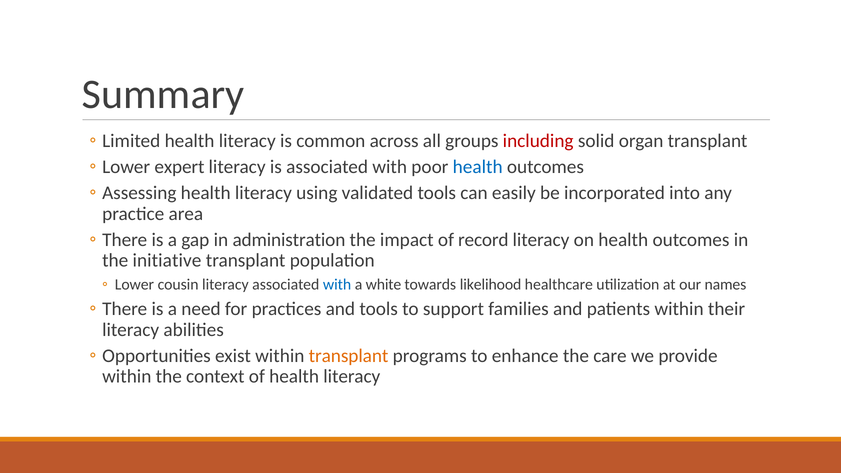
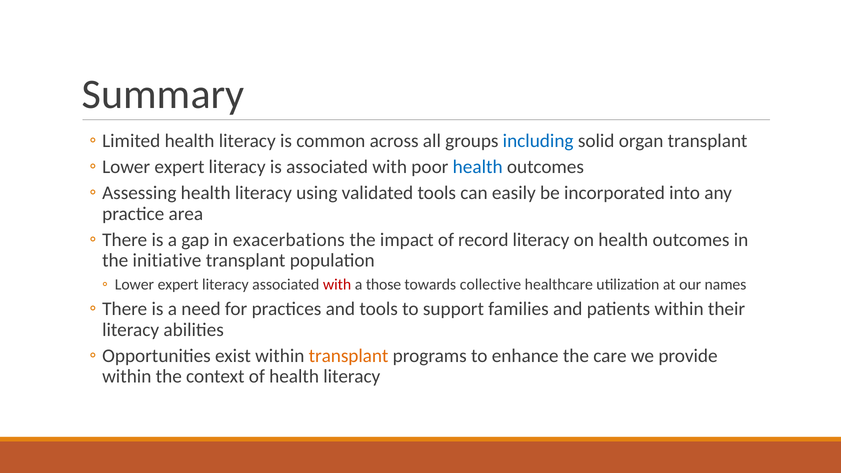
including colour: red -> blue
administration: administration -> exacerbations
cousin at (178, 285): cousin -> expert
with at (337, 285) colour: blue -> red
white: white -> those
likelihood: likelihood -> collective
